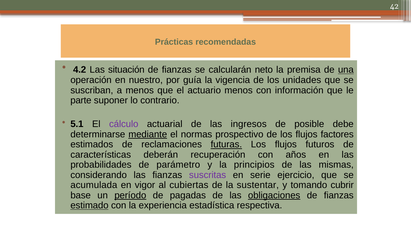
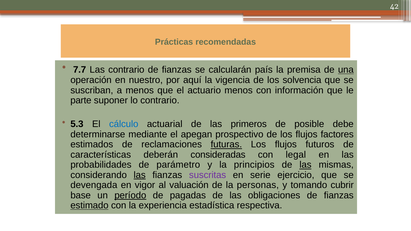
4.2: 4.2 -> 7.7
Las situación: situación -> contrario
neto: neto -> país
guía: guía -> aquí
unidades: unidades -> solvencia
5.1: 5.1 -> 5.3
cálculo colour: purple -> blue
ingresos: ingresos -> primeros
mediante underline: present -> none
normas: normas -> apegan
recuperación: recuperación -> consideradas
años: años -> legal
las at (305, 165) underline: none -> present
las at (140, 175) underline: none -> present
acumulada: acumulada -> devengada
cubiertas: cubiertas -> valuación
sustentar: sustentar -> personas
obligaciones underline: present -> none
